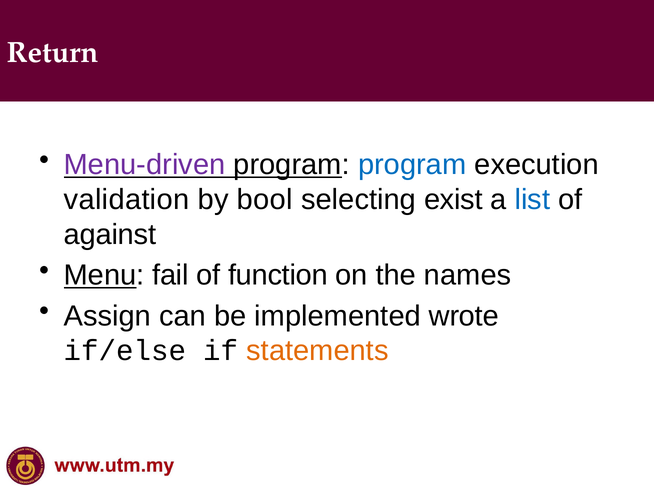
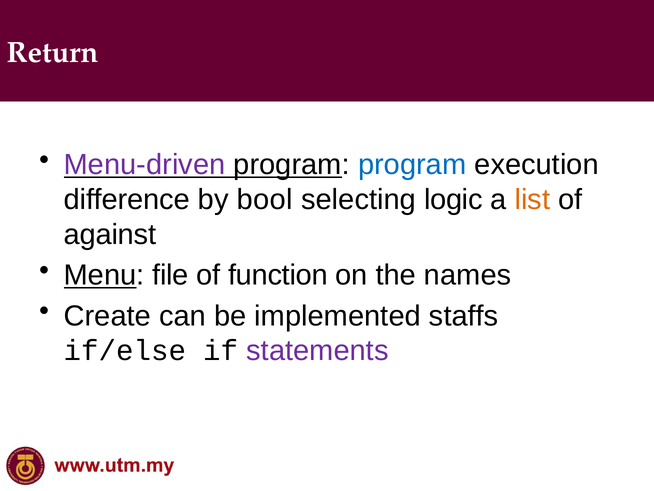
validation: validation -> difference
exist: exist -> logic
list colour: blue -> orange
fail: fail -> file
Assign: Assign -> Create
wrote: wrote -> staffs
statements colour: orange -> purple
